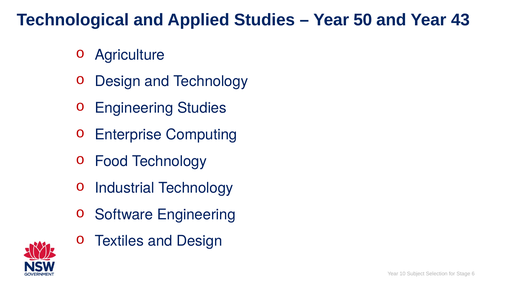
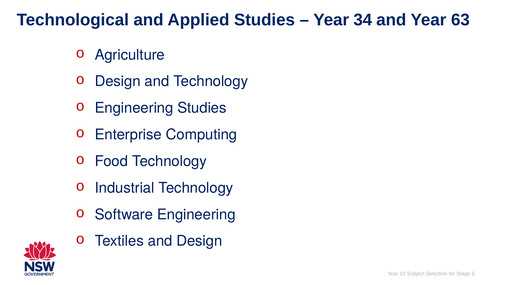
50: 50 -> 34
43: 43 -> 63
